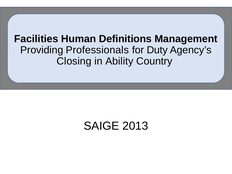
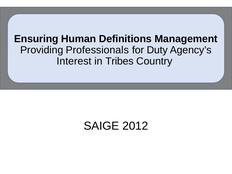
Facilities: Facilities -> Ensuring
Closing: Closing -> Interest
Ability: Ability -> Tribes
2013: 2013 -> 2012
